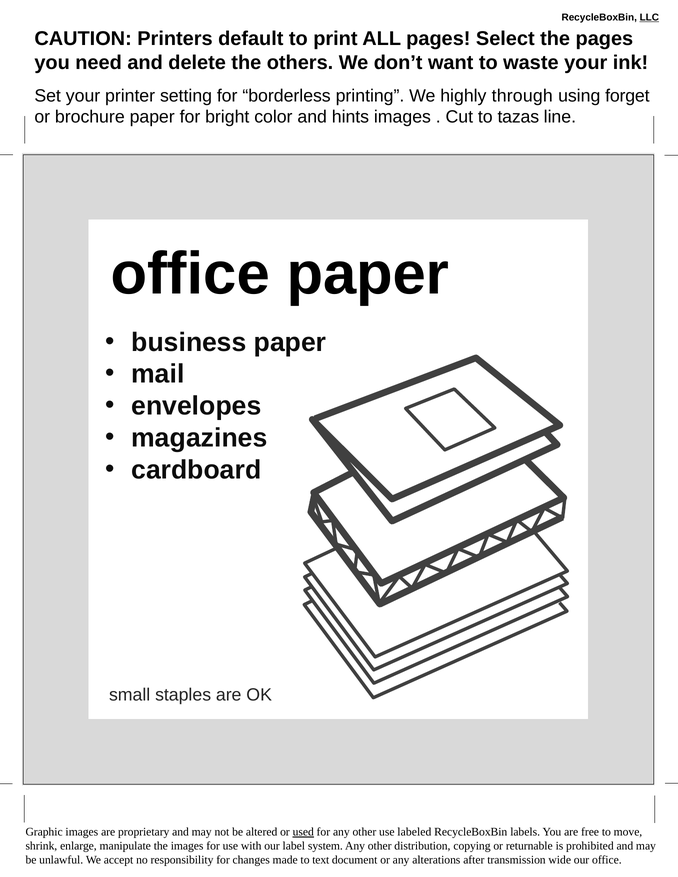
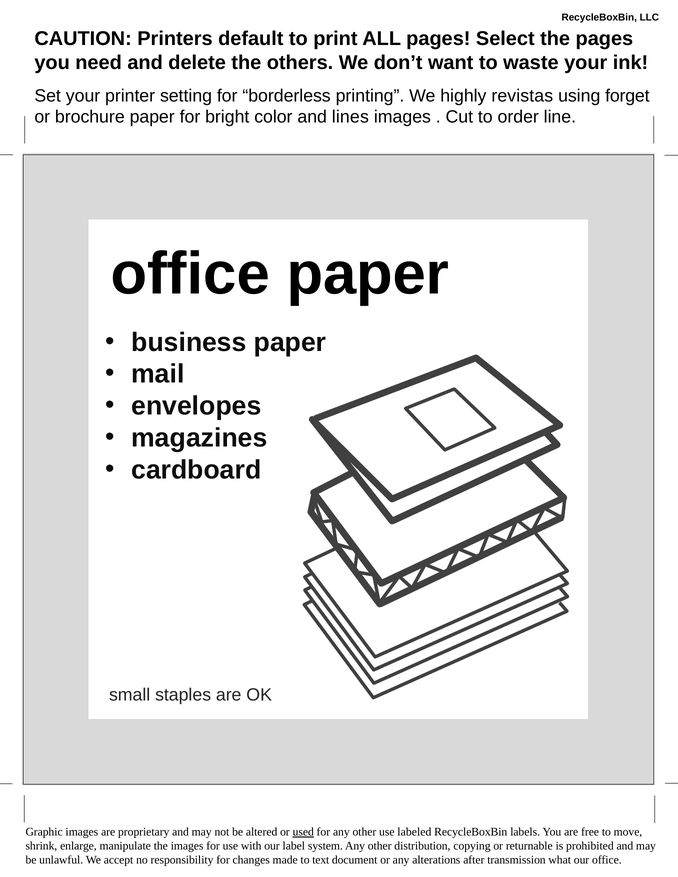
LLC underline: present -> none
through: through -> revistas
hints: hints -> lines
tazas: tazas -> order
wide: wide -> what
